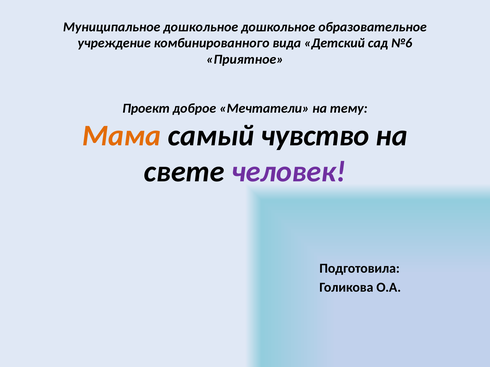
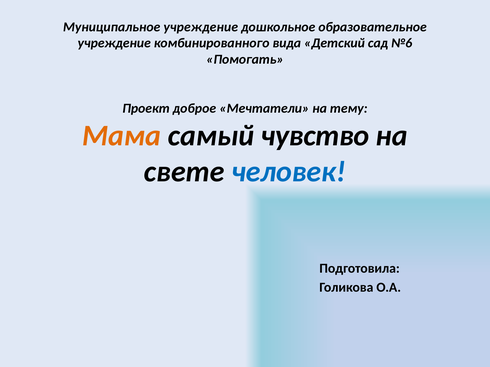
Муниципальное дошкольное: дошкольное -> учреждение
Приятное: Приятное -> Помогать
человек colour: purple -> blue
